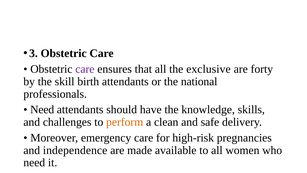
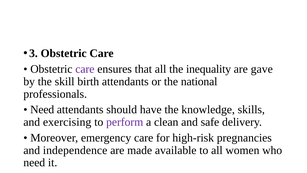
exclusive: exclusive -> inequality
forty: forty -> gave
challenges: challenges -> exercising
perform colour: orange -> purple
